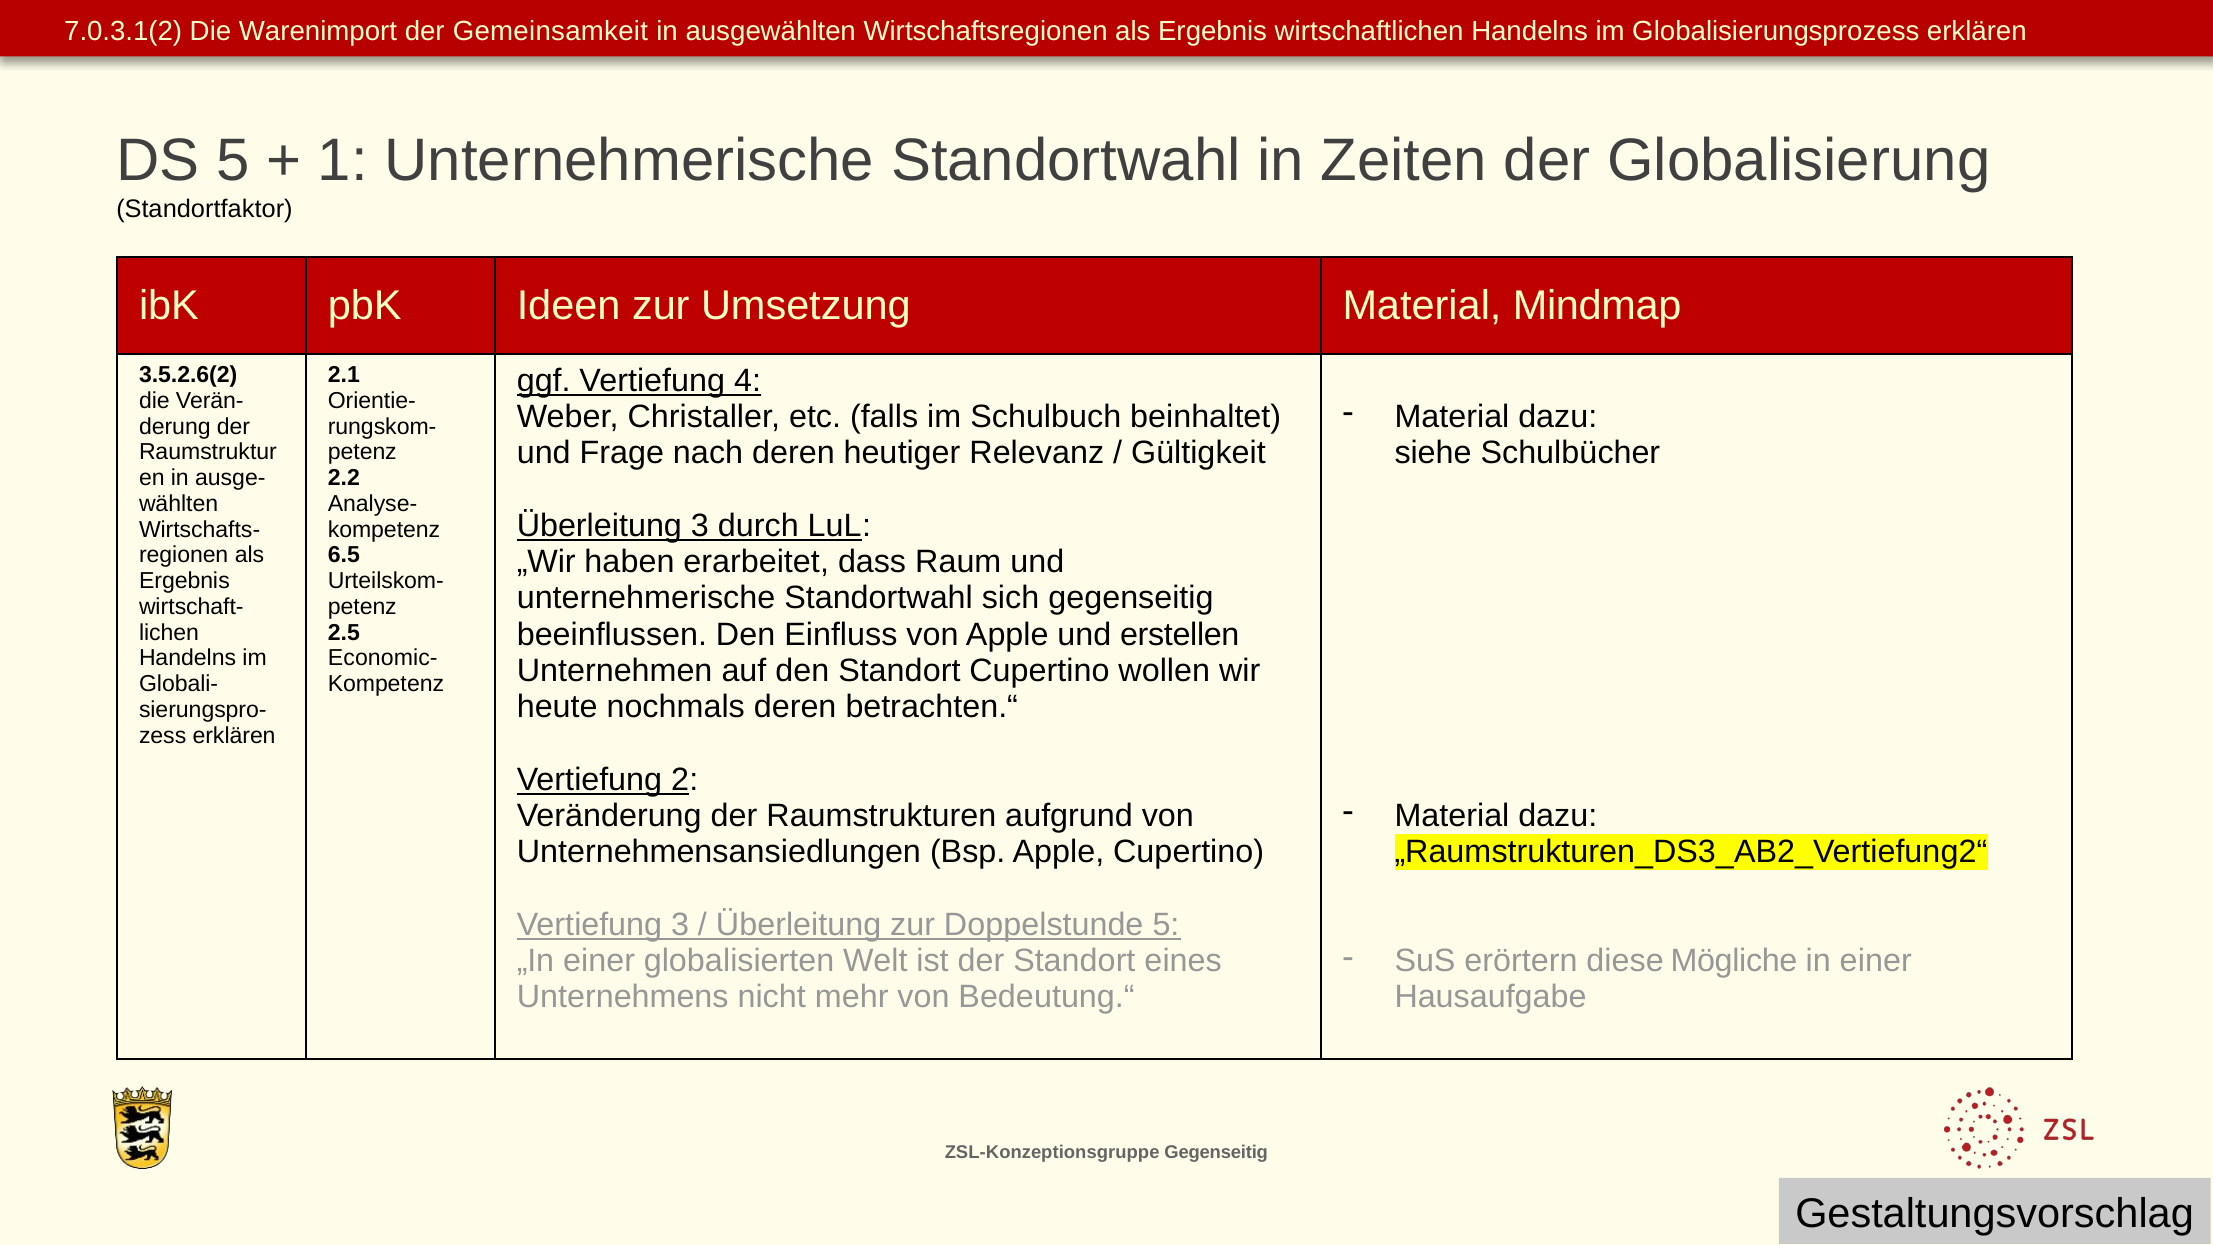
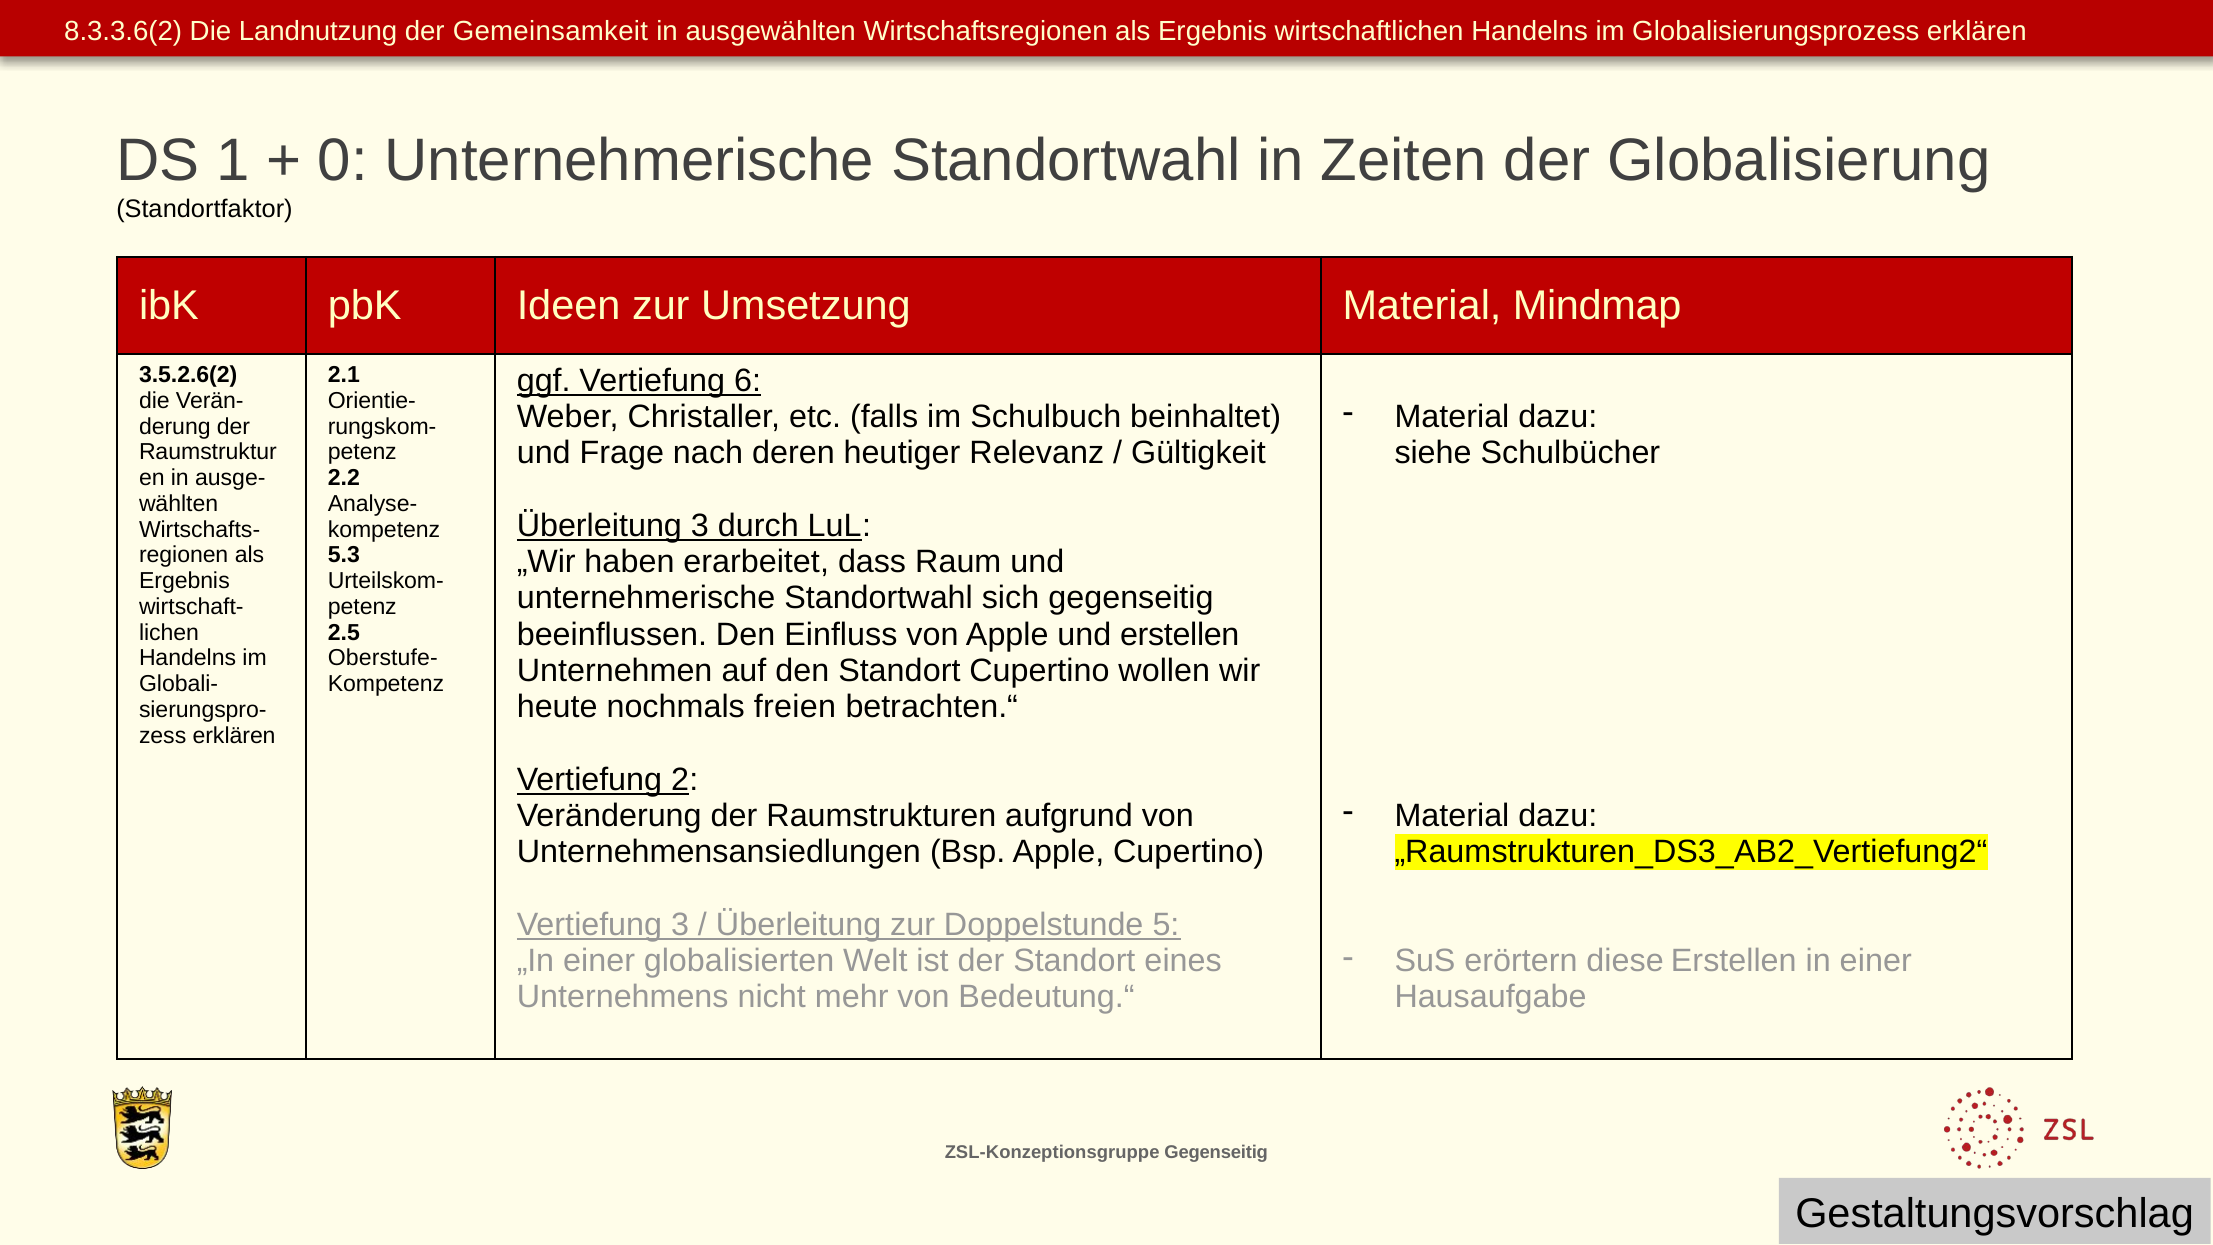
7.0.3.1(2: 7.0.3.1(2 -> 8.3.3.6(2
Warenimport: Warenimport -> Landnutzung
DS 5: 5 -> 1
1: 1 -> 0
4: 4 -> 6
6.5: 6.5 -> 5.3
Economic-: Economic- -> Oberstufe-
nochmals deren: deren -> freien
diese Mögliche: Mögliche -> Erstellen
